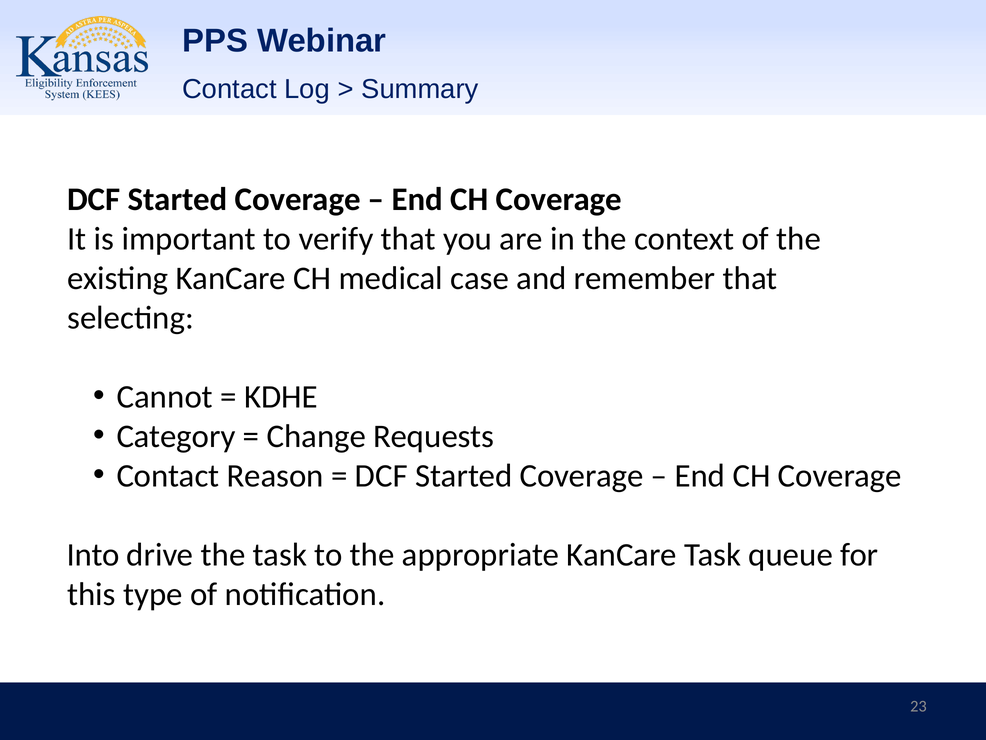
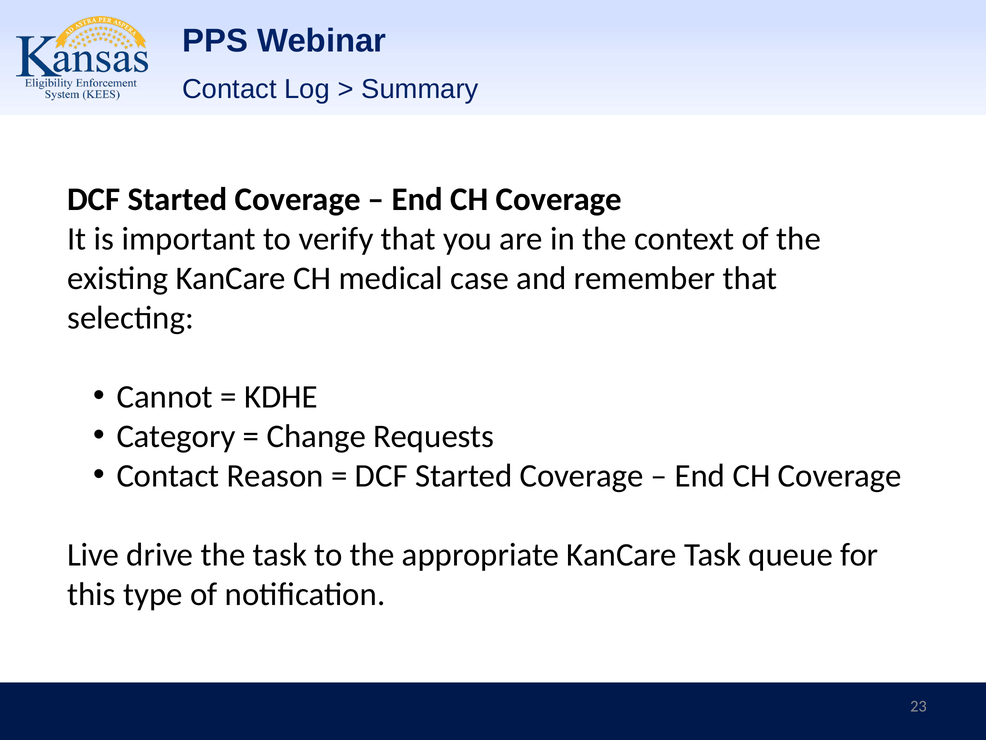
Into: Into -> Live
